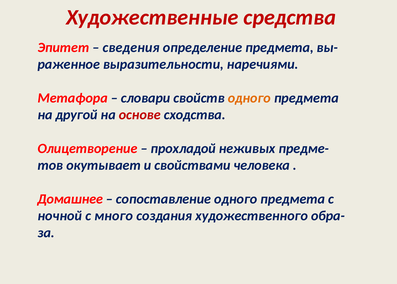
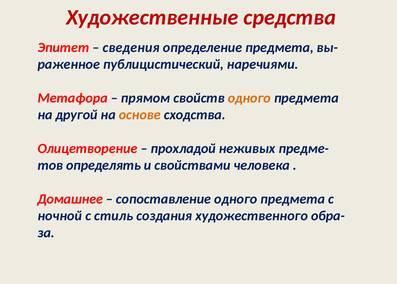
выразительности: выразительности -> публицистический
словари: словари -> прямом
основе colour: red -> orange
окутывает: окутывает -> определять
много: много -> стиль
